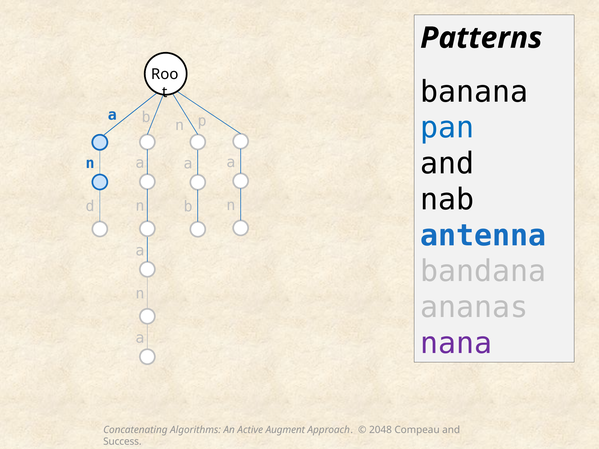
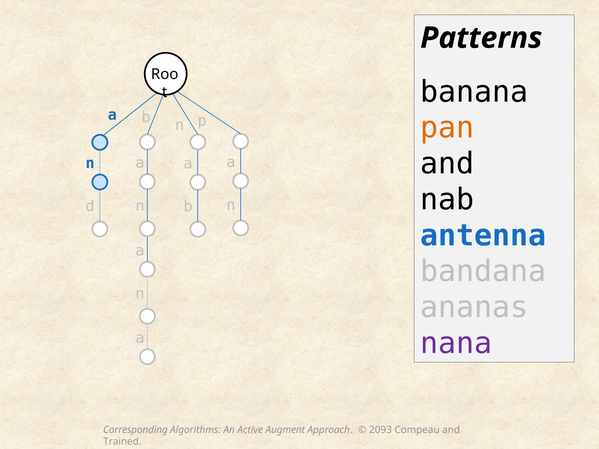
pan colour: blue -> orange
Concatenating: Concatenating -> Corresponding
2048: 2048 -> 2093
Success: Success -> Trained
